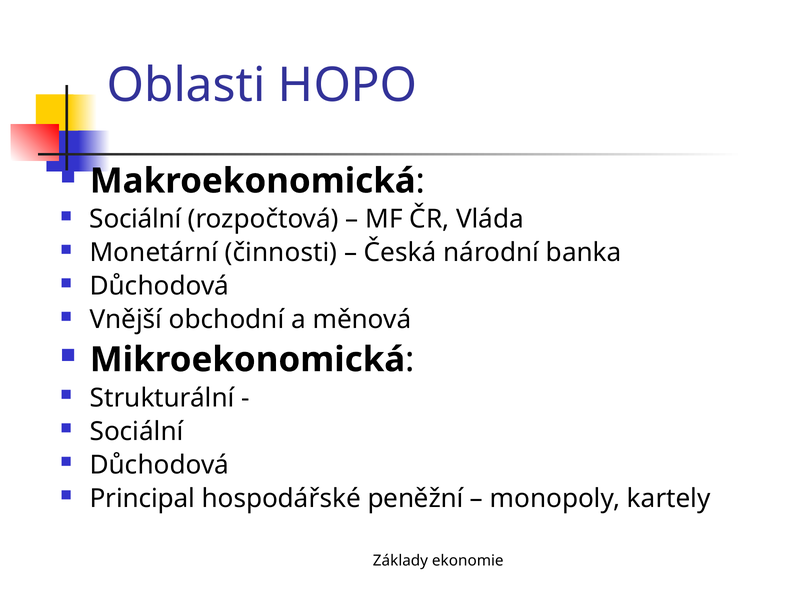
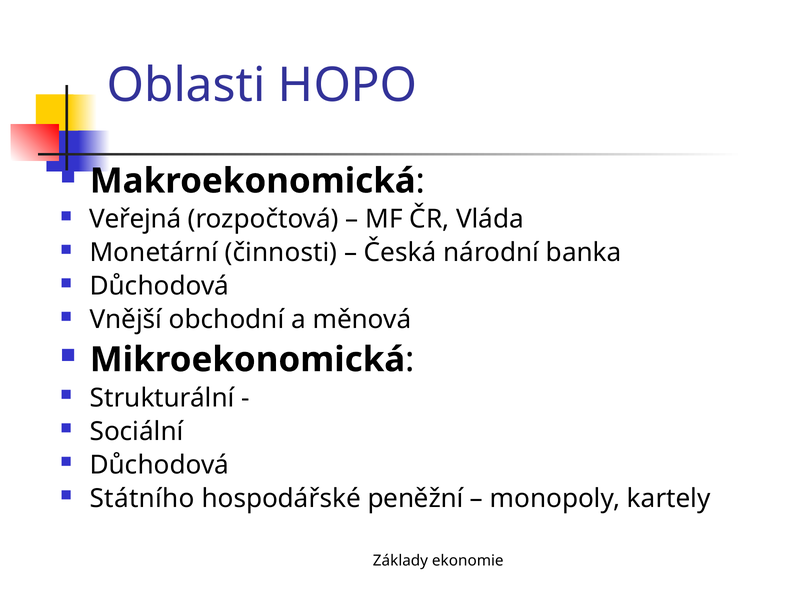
Sociální at (135, 219): Sociální -> Veřejná
Principal: Principal -> Státního
